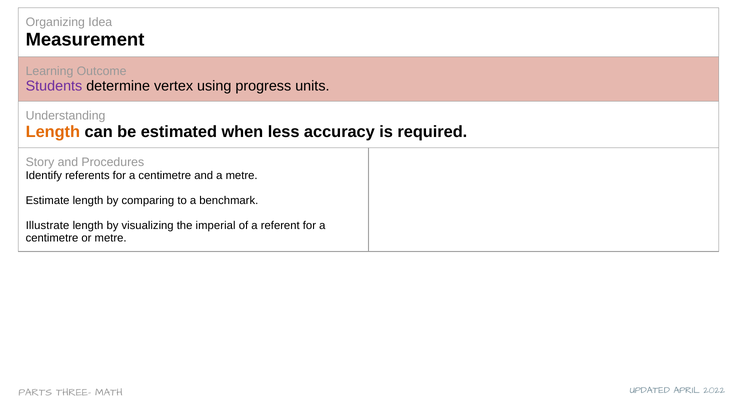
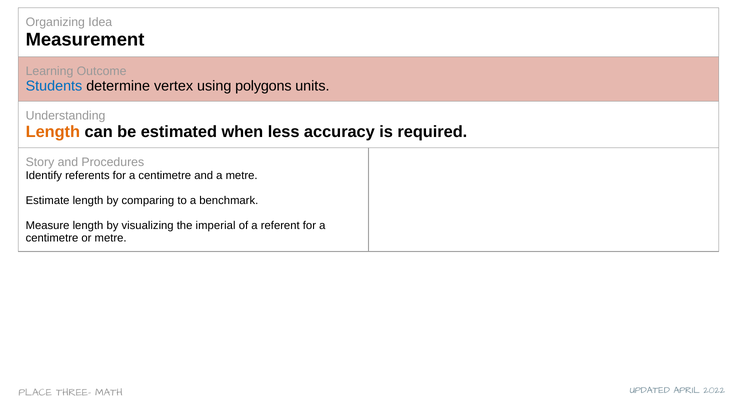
Students colour: purple -> blue
progress: progress -> polygons
Illustrate: Illustrate -> Measure
PARTS: PARTS -> PLACE
